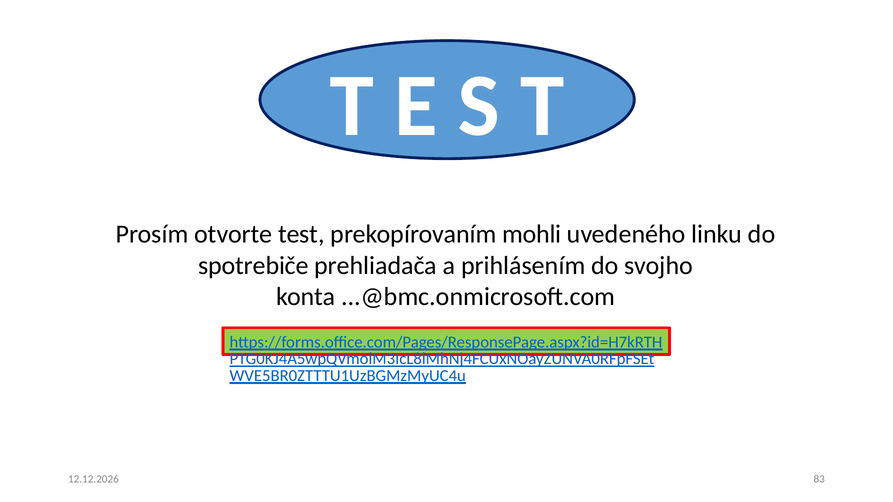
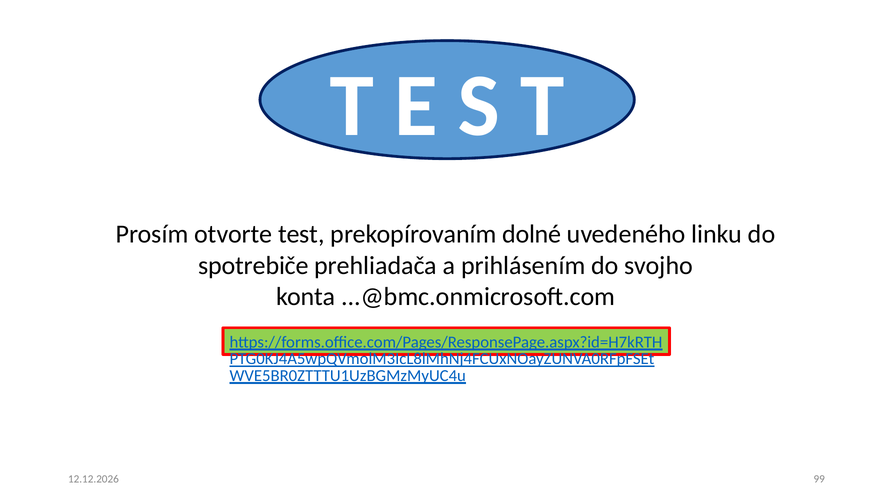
mohli: mohli -> dolné
83: 83 -> 99
